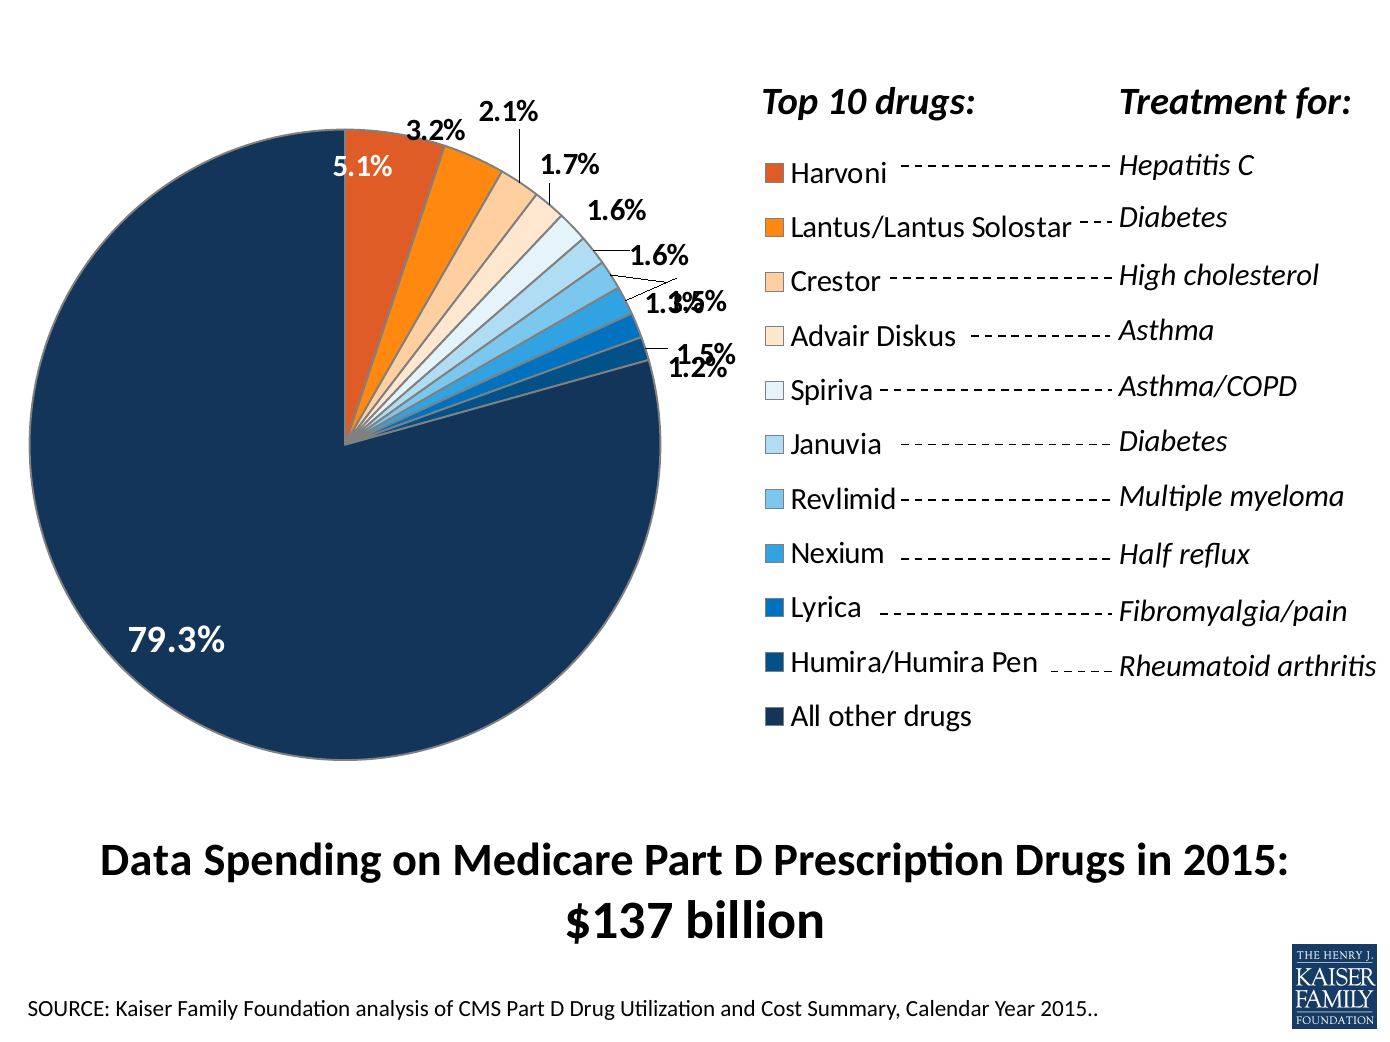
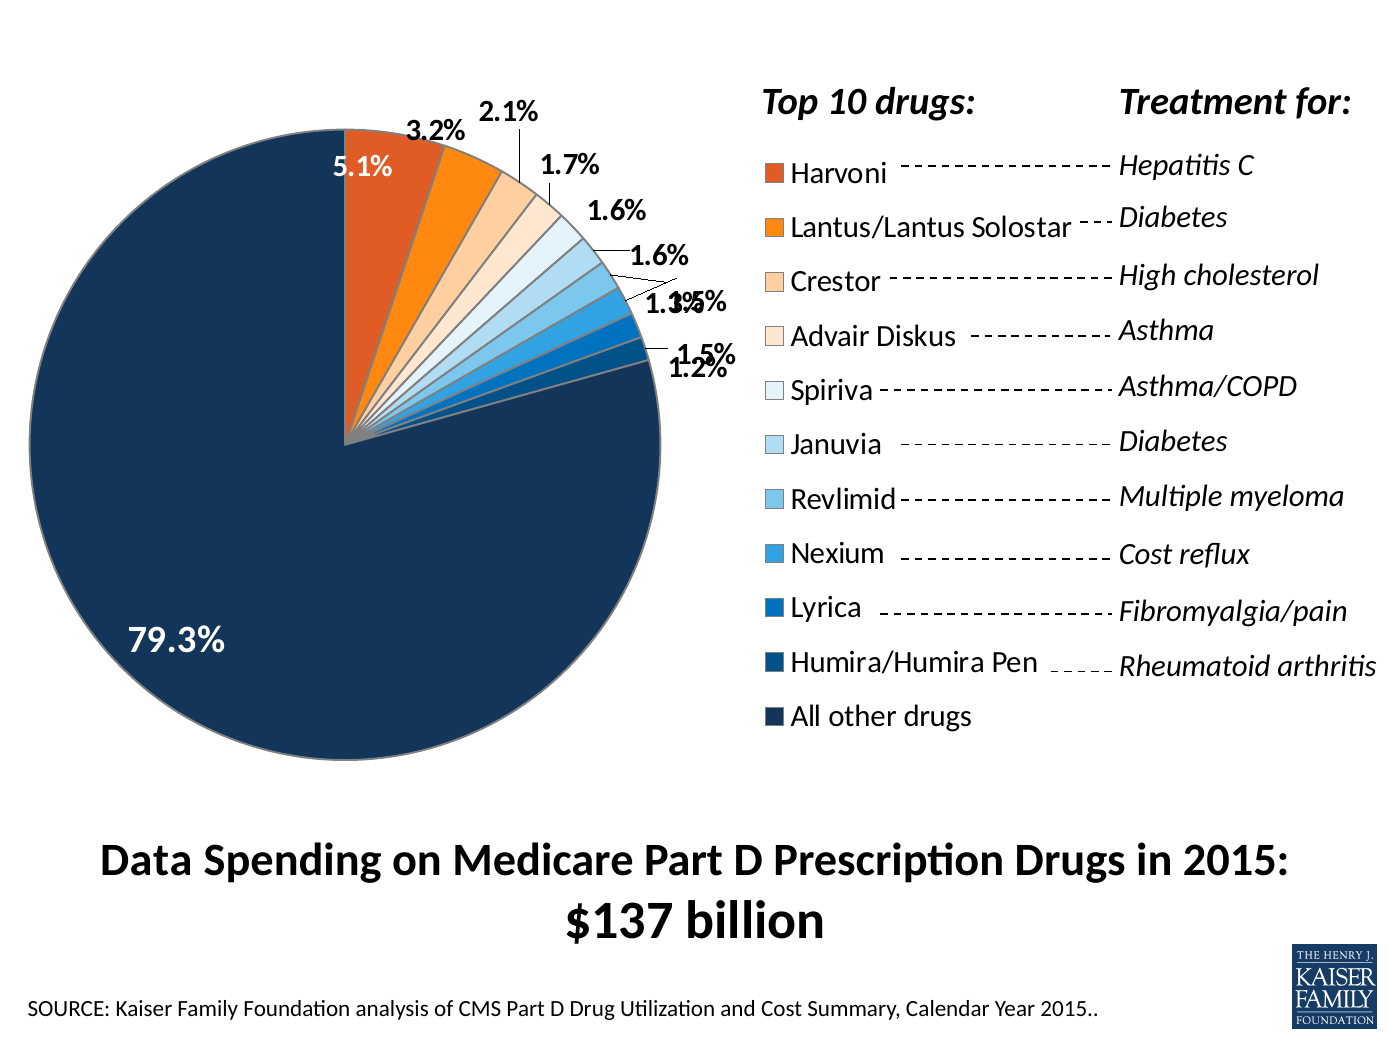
Half at (1145, 554): Half -> Cost
